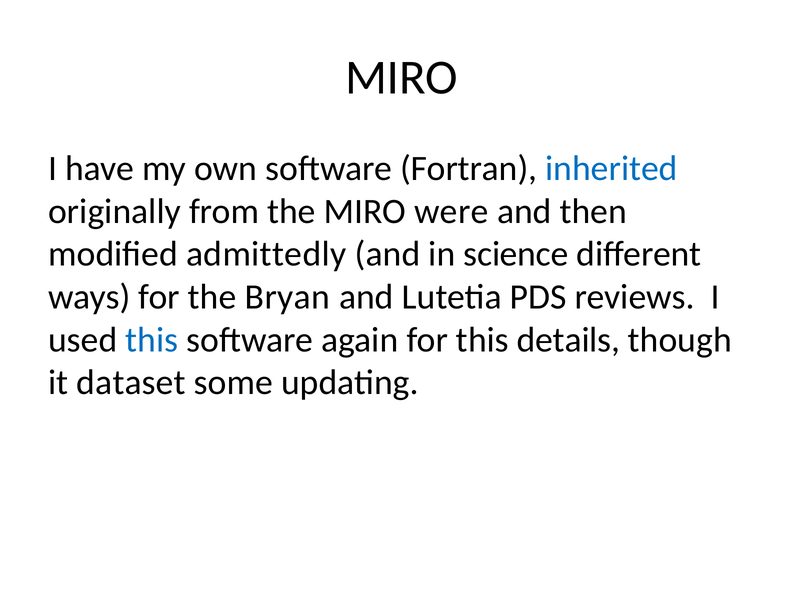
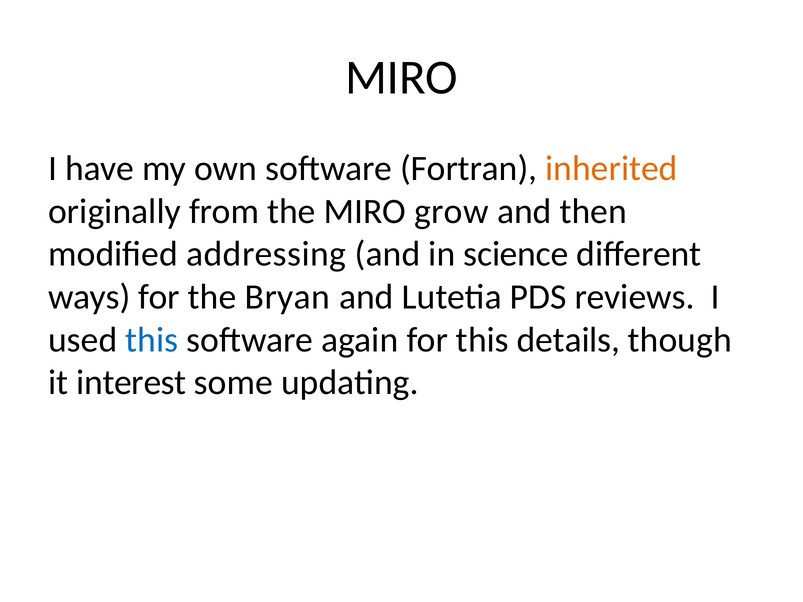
inherited colour: blue -> orange
were: were -> grow
admittedly: admittedly -> addressing
dataset: dataset -> interest
